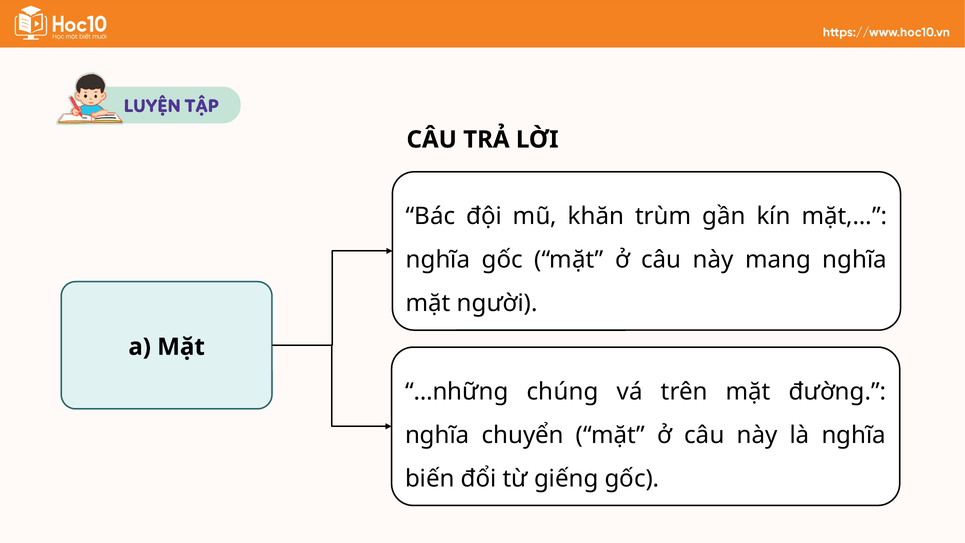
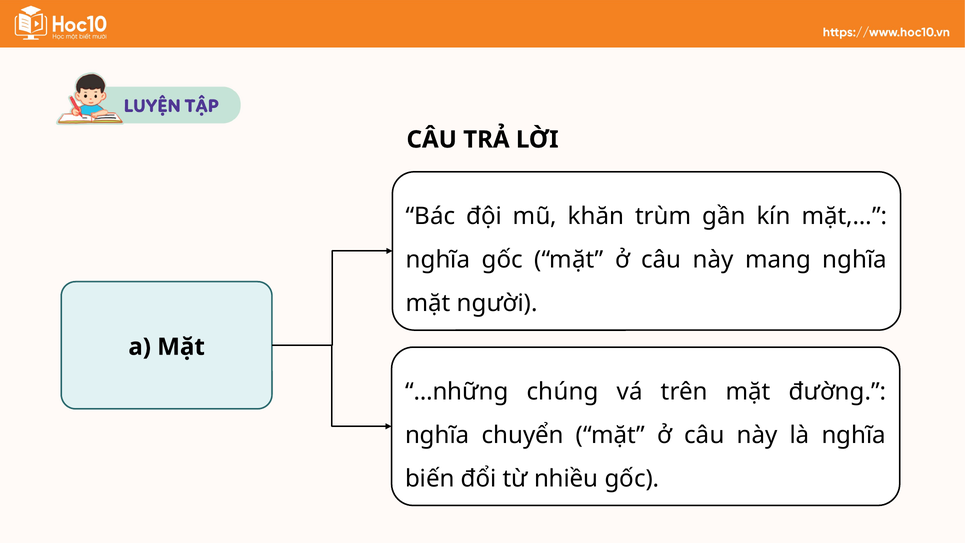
giếng: giếng -> nhiều
